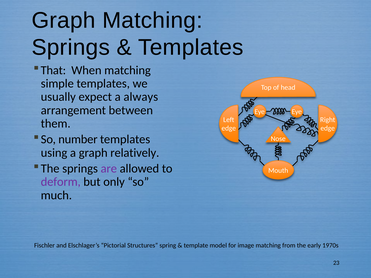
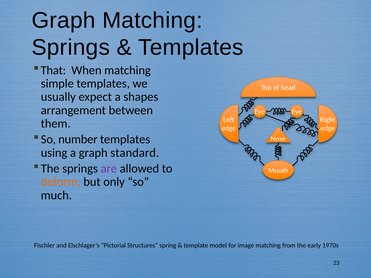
always: always -> shapes
relatively: relatively -> standard
deform colour: purple -> orange
